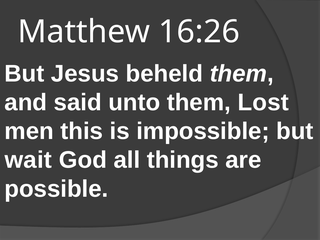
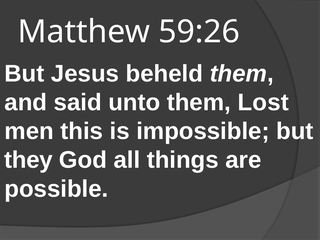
16:26: 16:26 -> 59:26
wait: wait -> they
